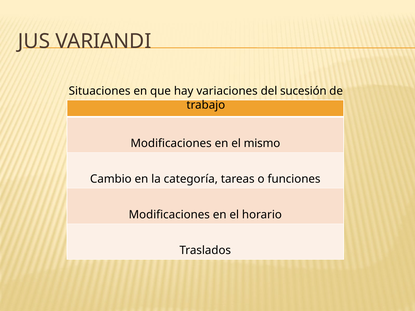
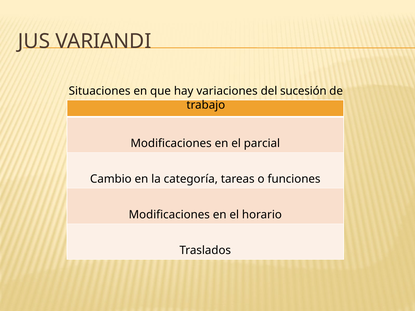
mismo: mismo -> parcial
